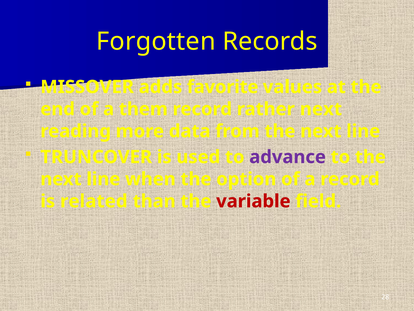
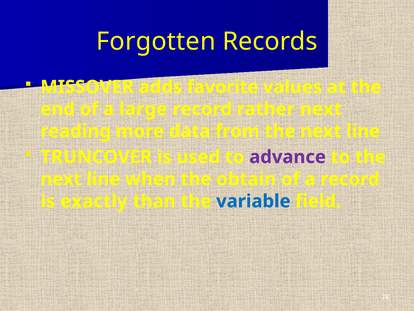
them: them -> large
option: option -> obtain
related: related -> exactly
variable colour: red -> blue
